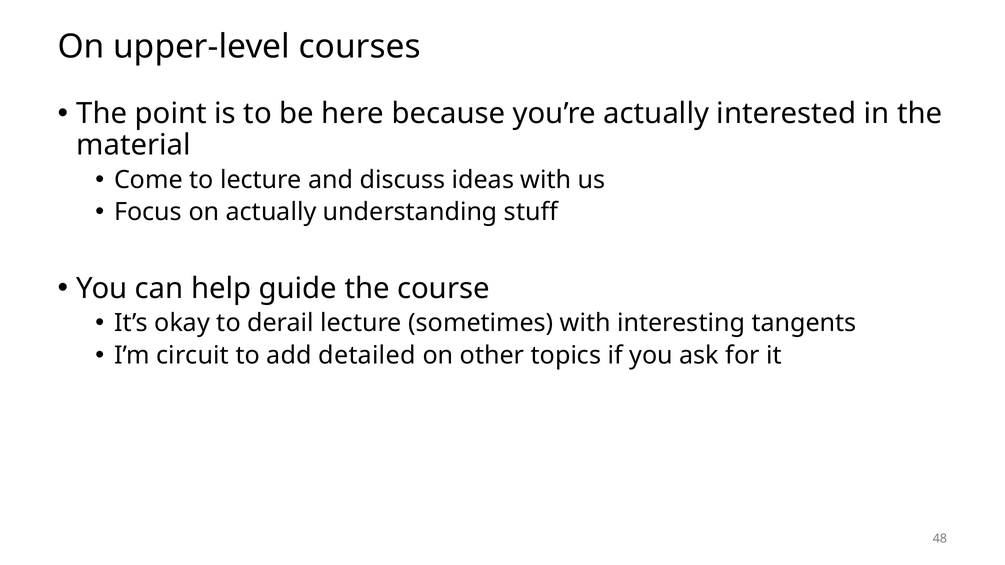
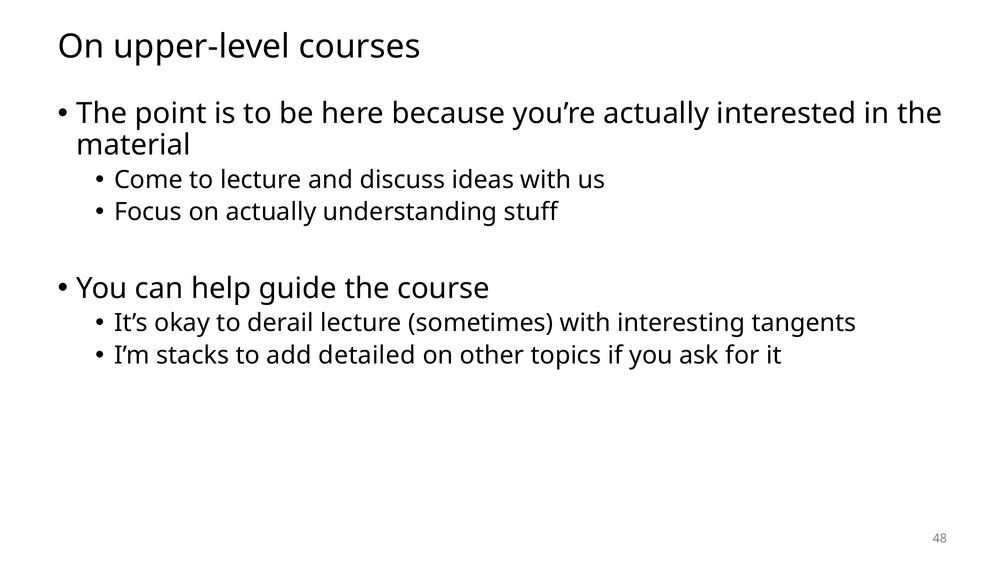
circuit: circuit -> stacks
